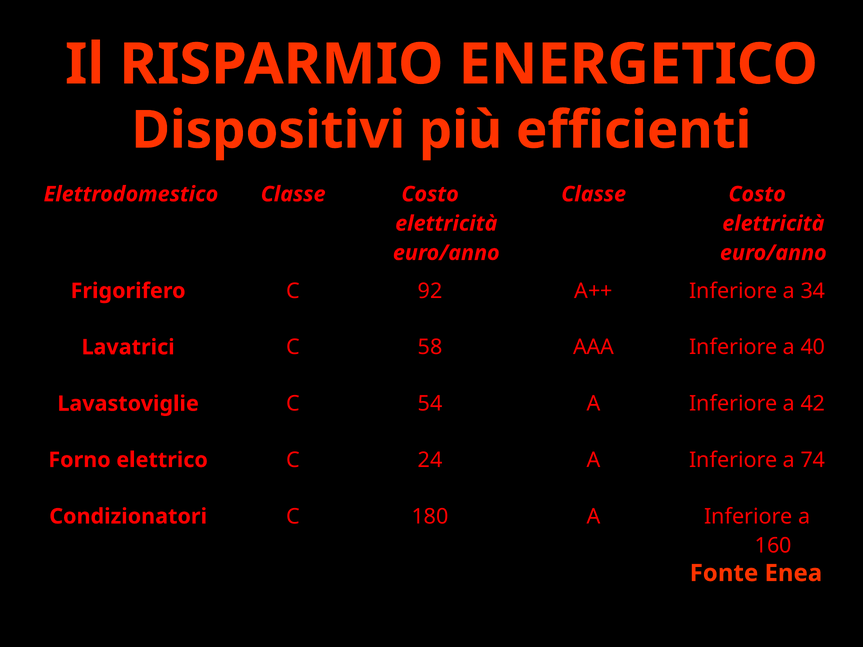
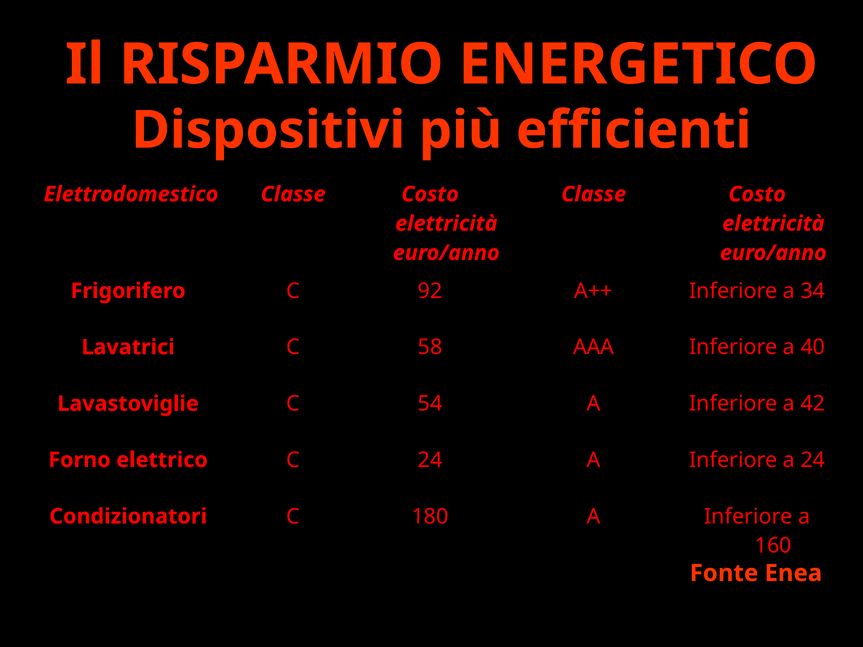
a 74: 74 -> 24
